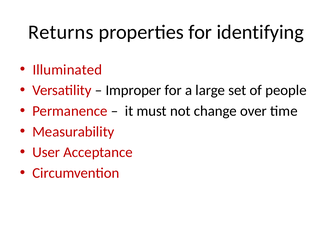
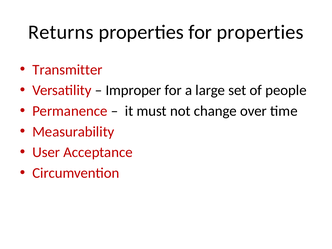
for identifying: identifying -> properties
Illuminated: Illuminated -> Transmitter
